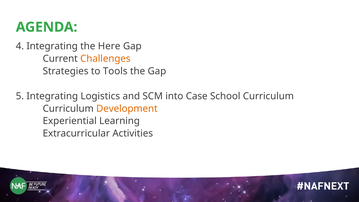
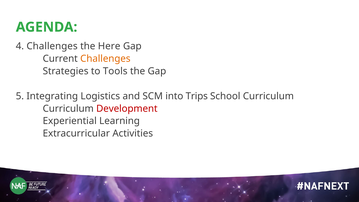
4 Integrating: Integrating -> Challenges
Case: Case -> Trips
Development colour: orange -> red
